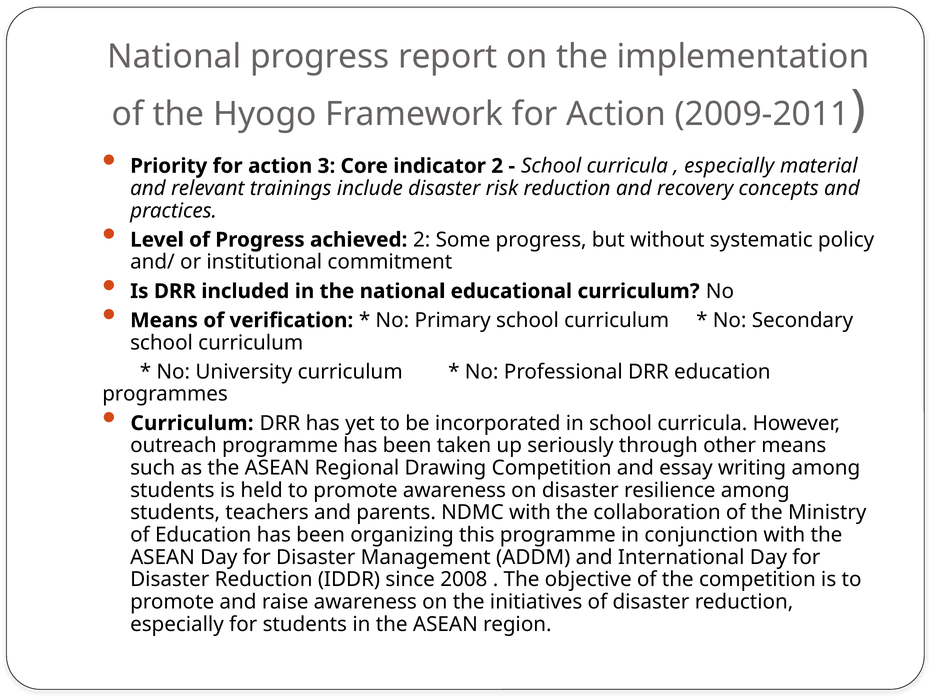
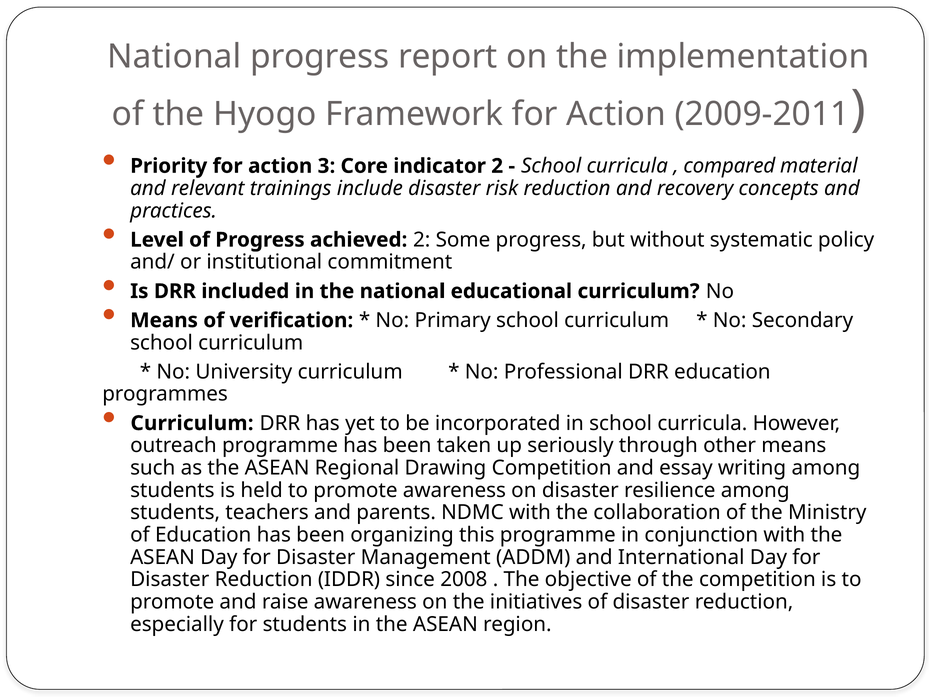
especially at (729, 166): especially -> compared
